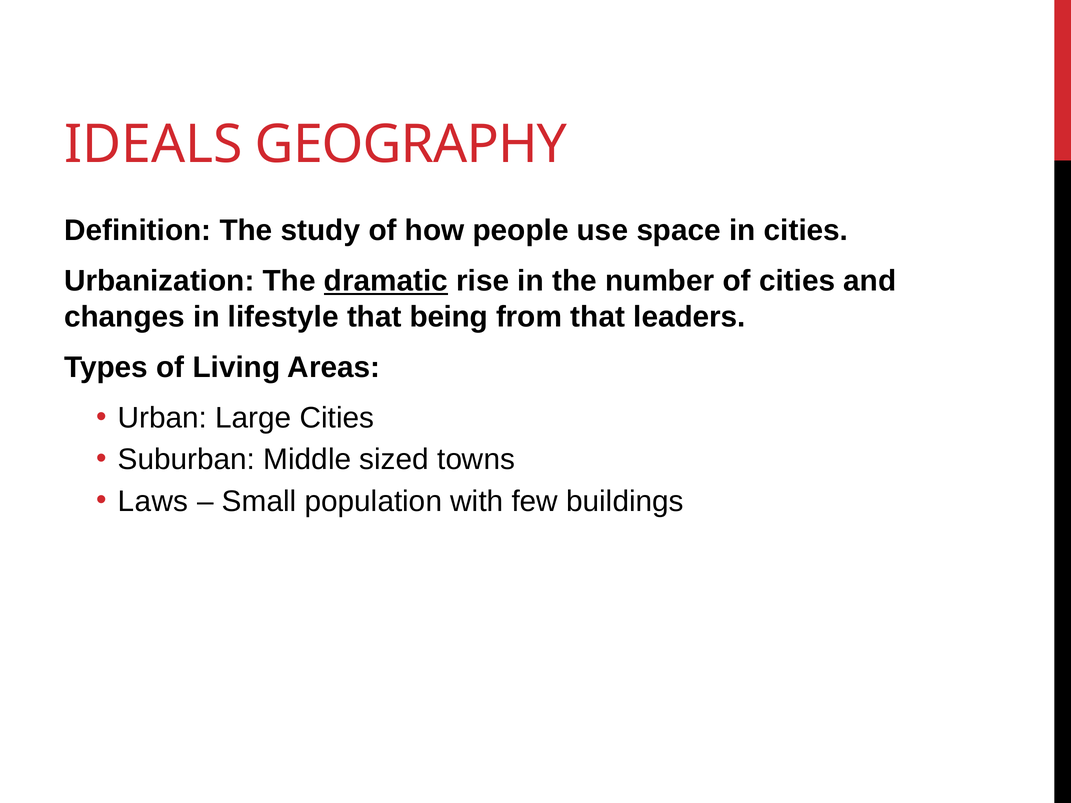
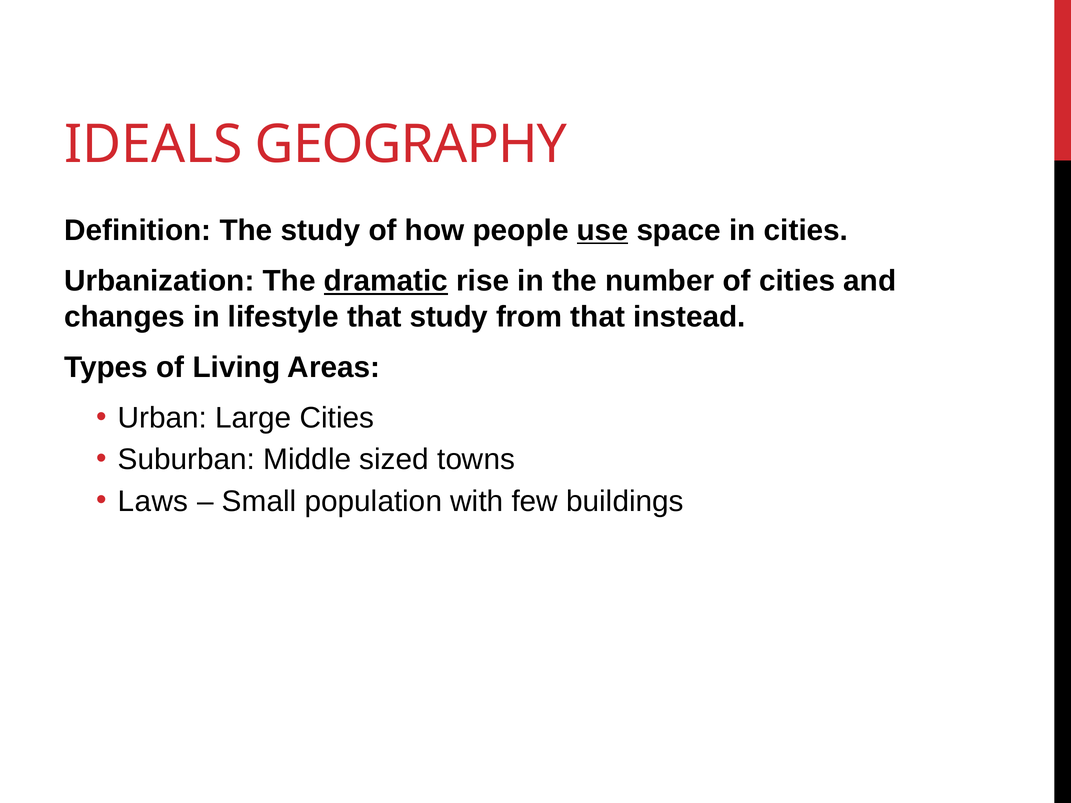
use underline: none -> present
that being: being -> study
leaders: leaders -> instead
